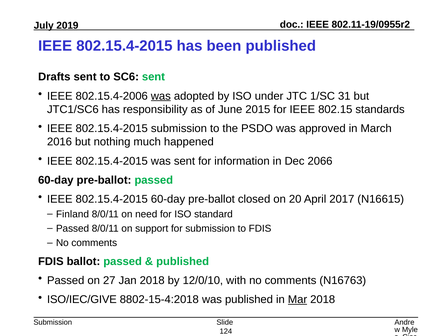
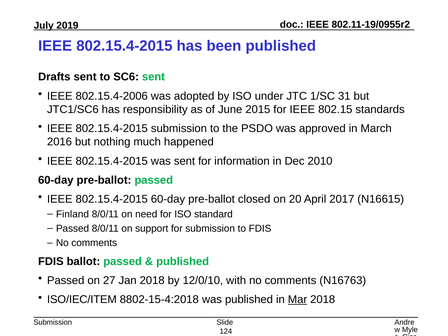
was at (161, 96) underline: present -> none
2066: 2066 -> 2010
ISO/IEC/GIVE: ISO/IEC/GIVE -> ISO/IEC/ITEM
